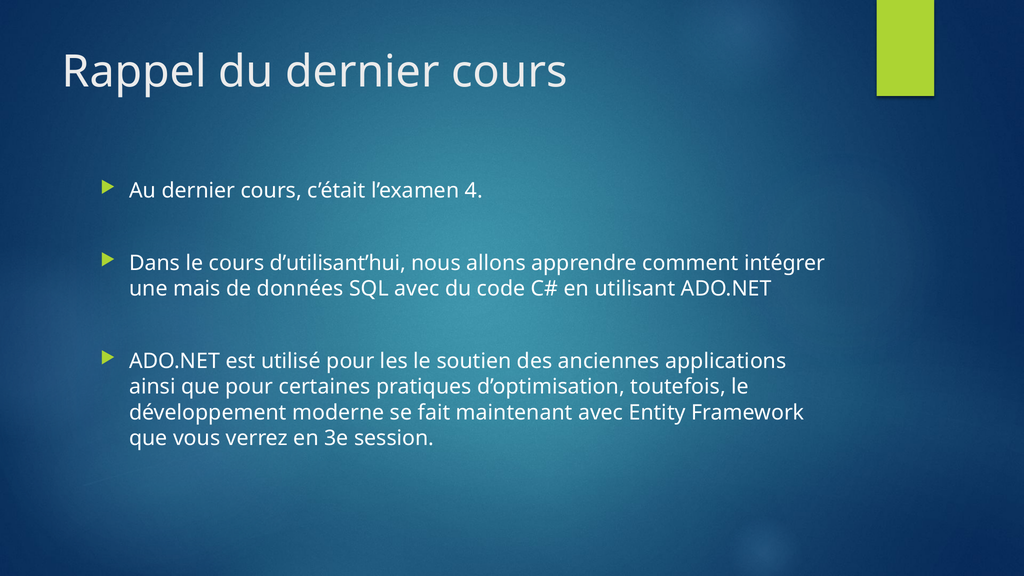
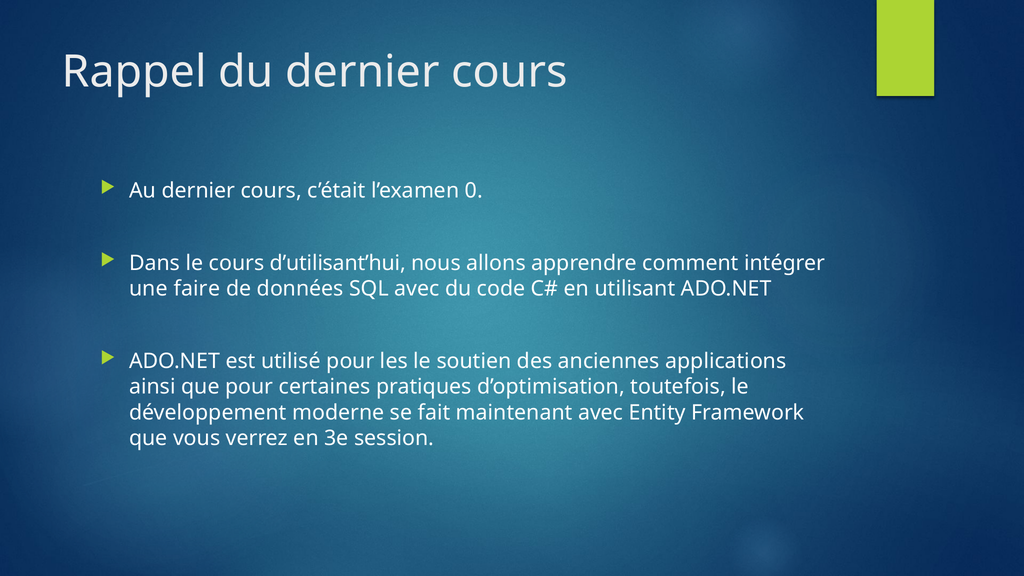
4: 4 -> 0
mais: mais -> faire
